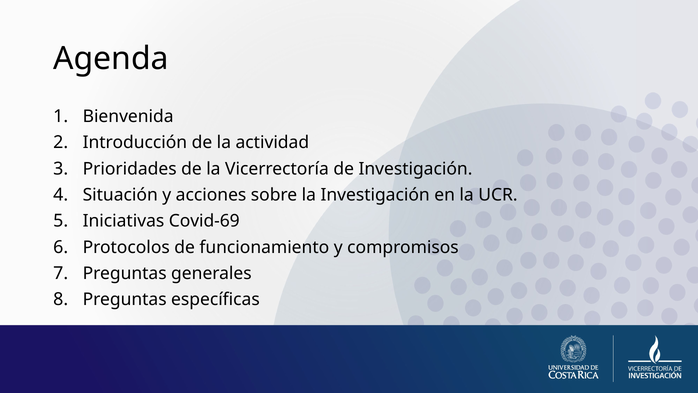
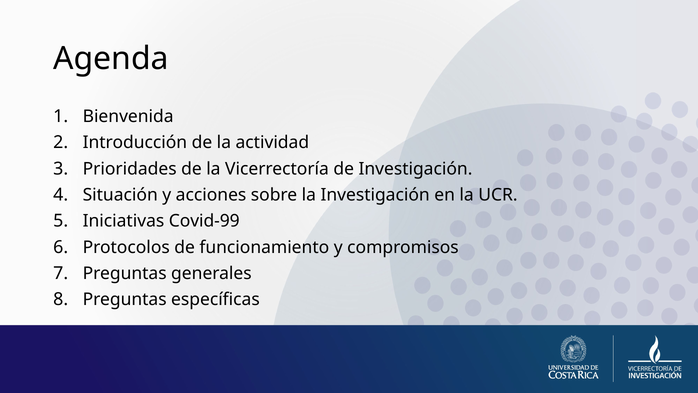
Covid-69: Covid-69 -> Covid-99
